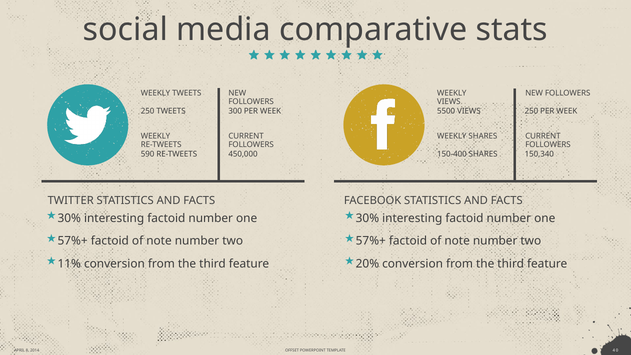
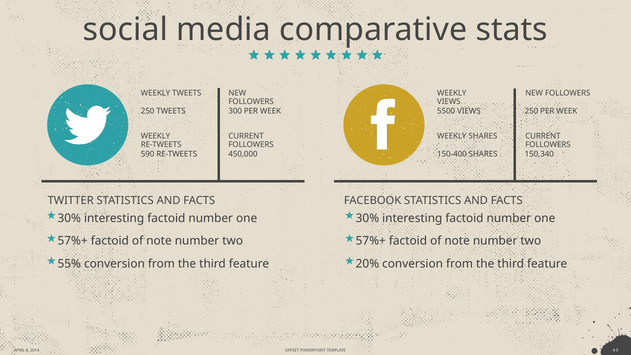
11%: 11% -> 55%
